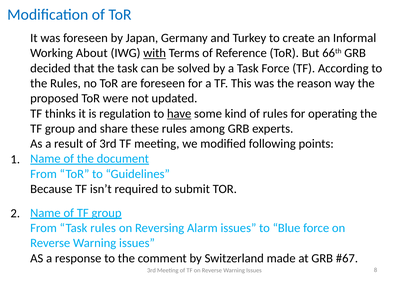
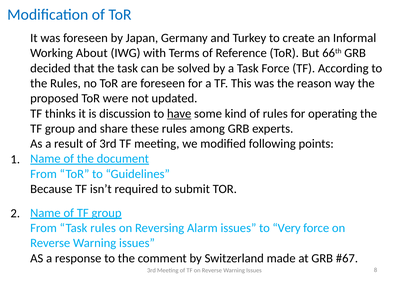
with underline: present -> none
regulation: regulation -> discussion
Blue: Blue -> Very
